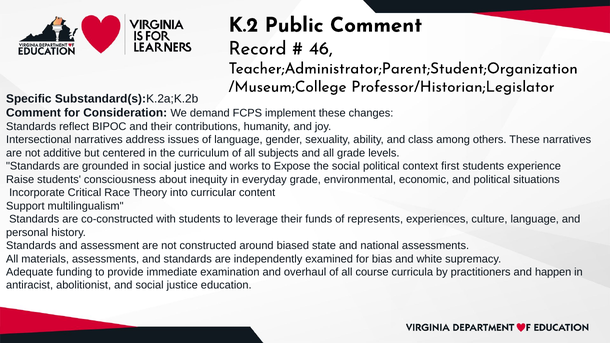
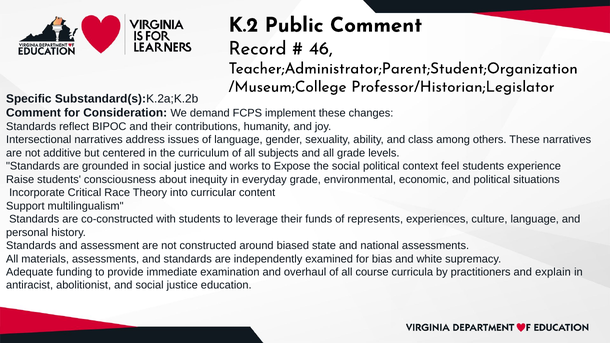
first: first -> feel
happen: happen -> explain
